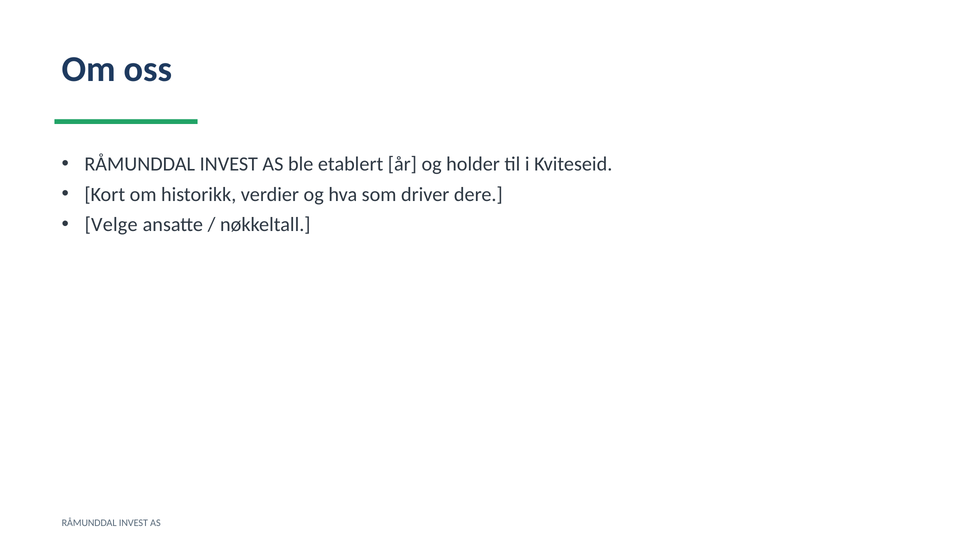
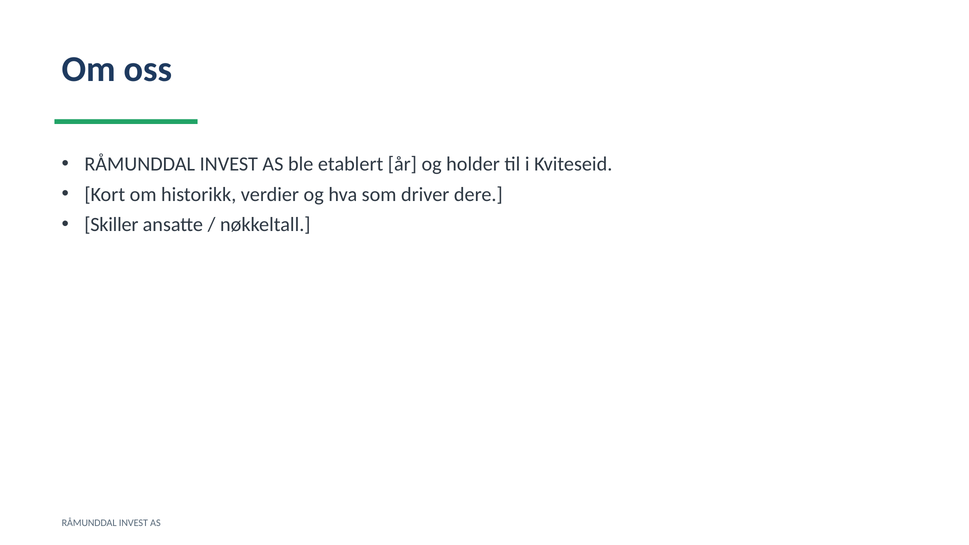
Velge: Velge -> Skiller
